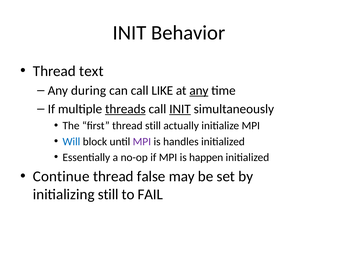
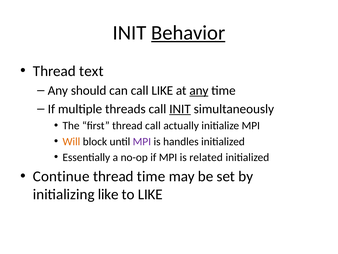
Behavior underline: none -> present
during: during -> should
threads underline: present -> none
thread still: still -> call
Will colour: blue -> orange
happen: happen -> related
thread false: false -> time
initializing still: still -> like
to FAIL: FAIL -> LIKE
